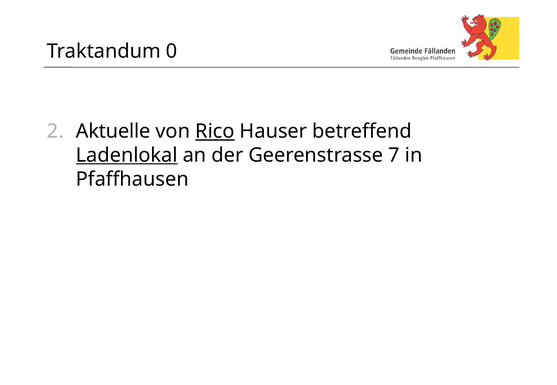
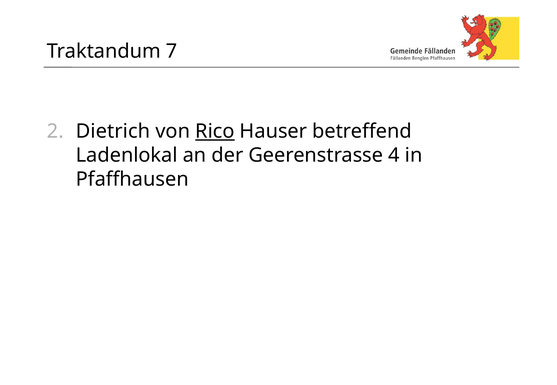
0: 0 -> 7
Aktuelle: Aktuelle -> Dietrich
Ladenlokal underline: present -> none
7: 7 -> 4
